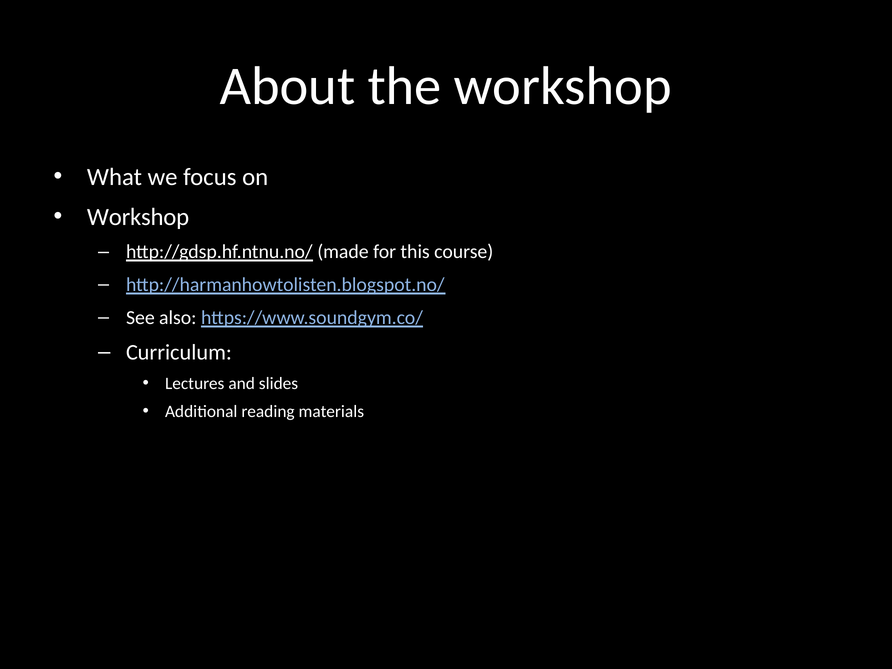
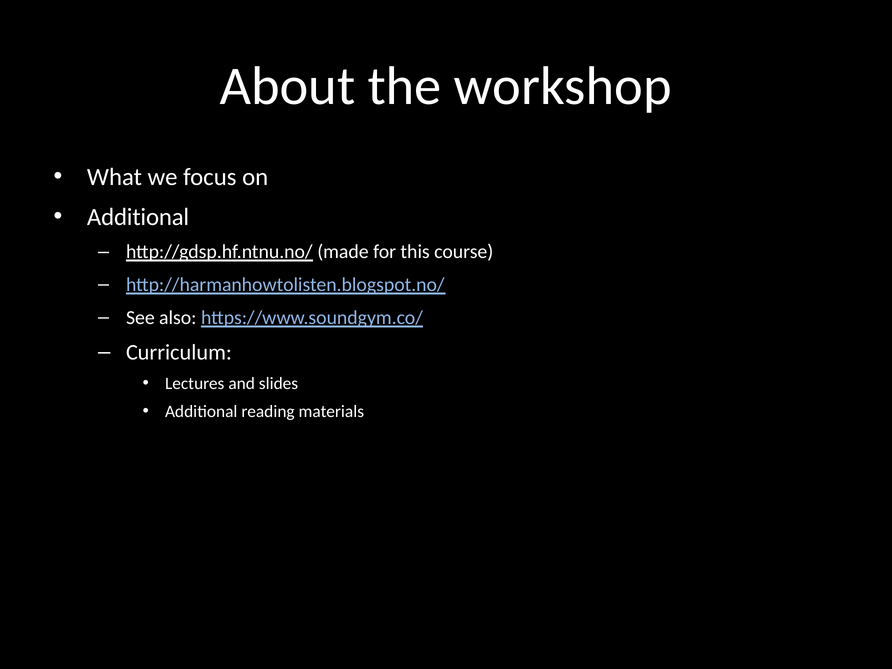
Workshop at (138, 217): Workshop -> Additional
